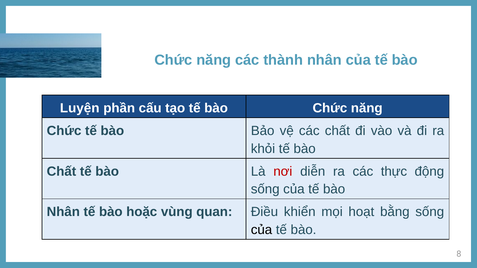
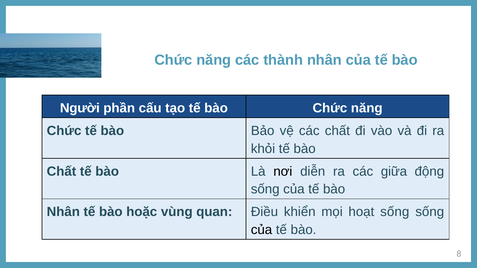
Luyện: Luyện -> Người
nơi colour: red -> black
thực: thực -> giữa
hoạt bằng: bằng -> sống
